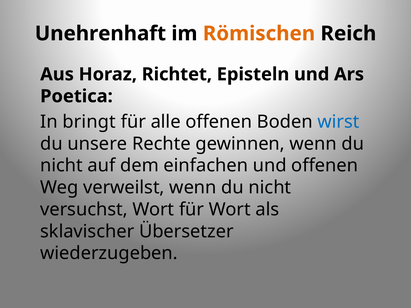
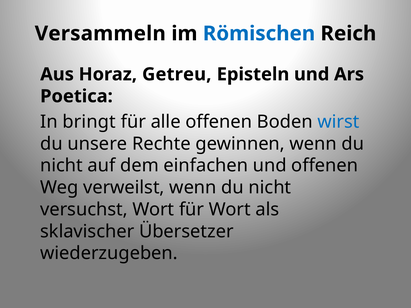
Unehrenhaft: Unehrenhaft -> Versammeln
Römischen colour: orange -> blue
Richtet: Richtet -> Getreu
